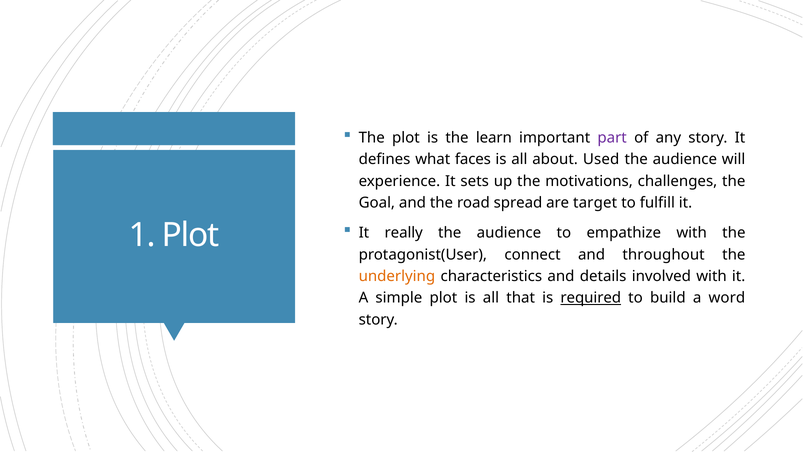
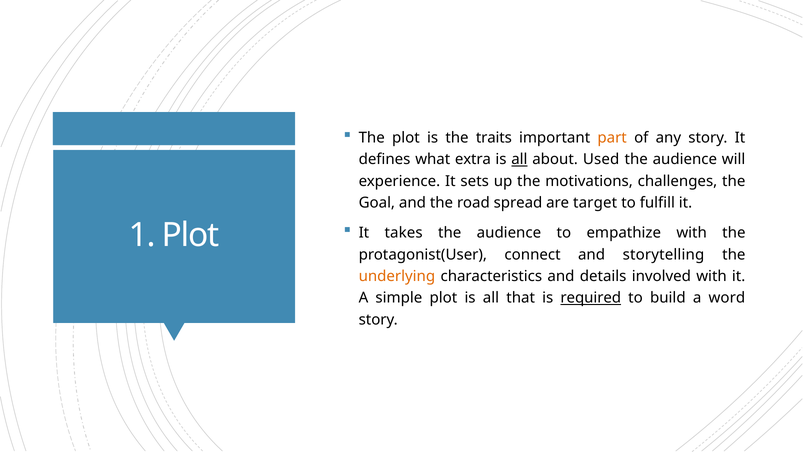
learn: learn -> traits
part colour: purple -> orange
faces: faces -> extra
all at (519, 160) underline: none -> present
really: really -> takes
throughout: throughout -> storytelling
